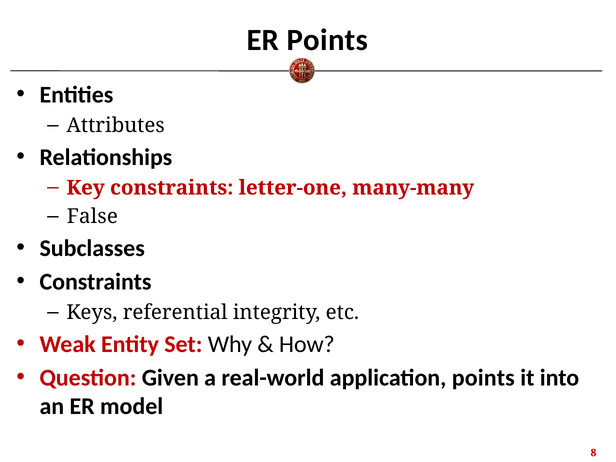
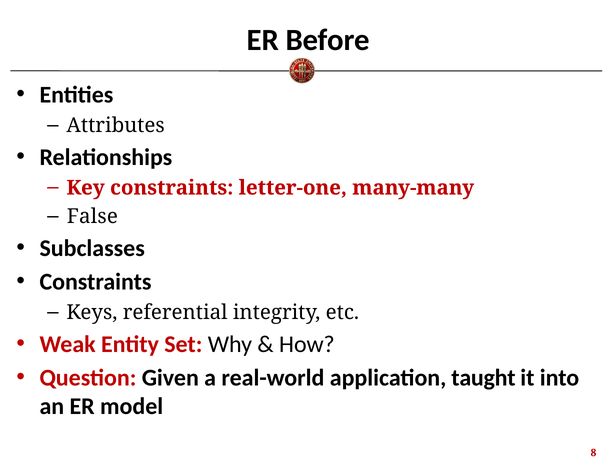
ER Points: Points -> Before
application points: points -> taught
